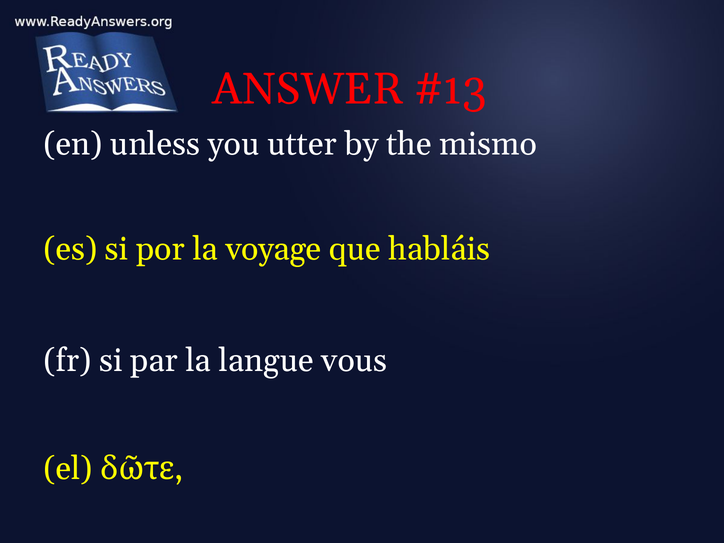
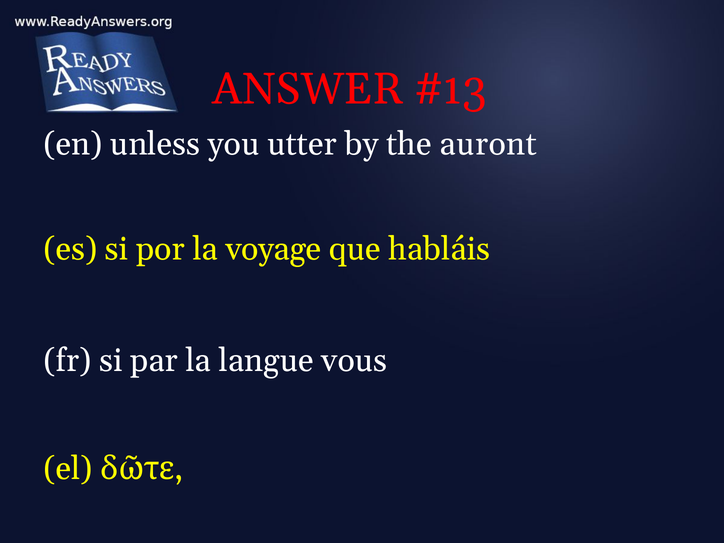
mismo: mismo -> auront
